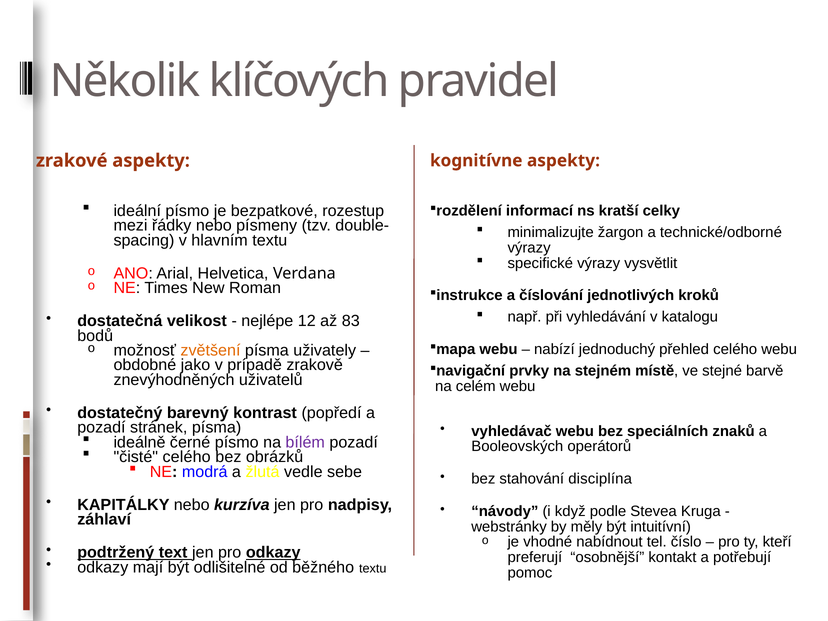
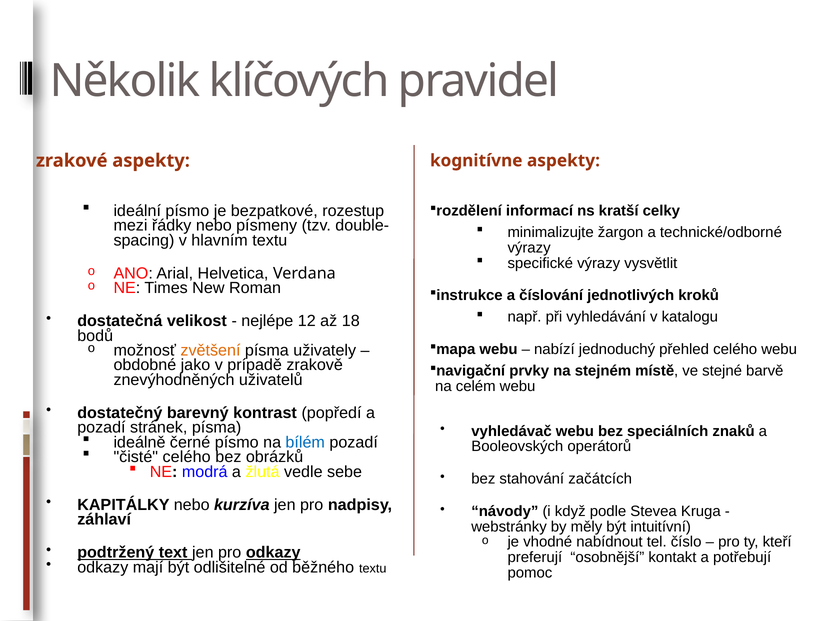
83: 83 -> 18
bílém colour: purple -> blue
disciplína: disciplína -> začátcích
